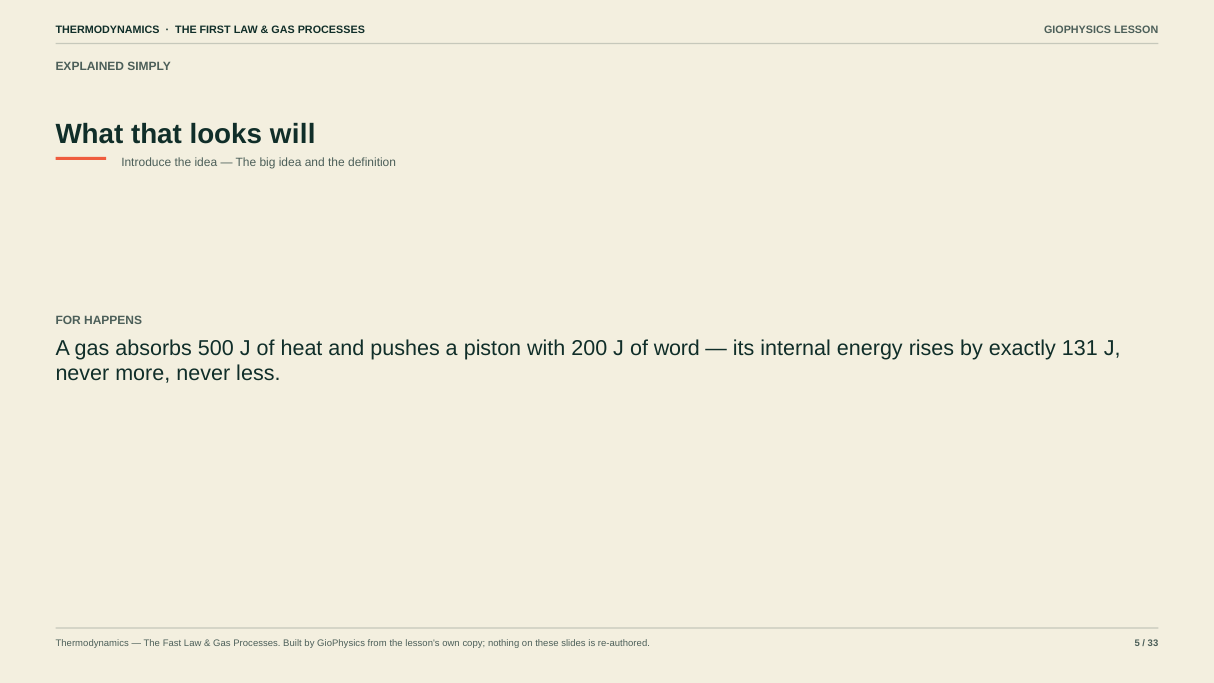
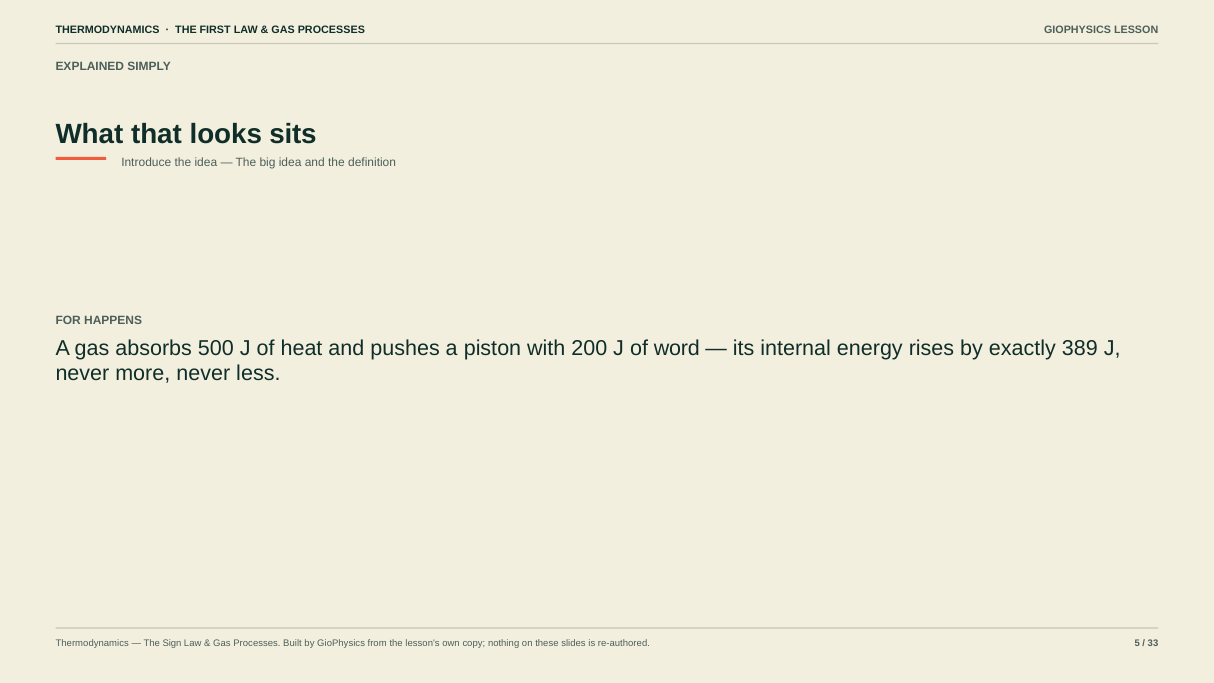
will: will -> sits
131: 131 -> 389
Fast: Fast -> Sign
